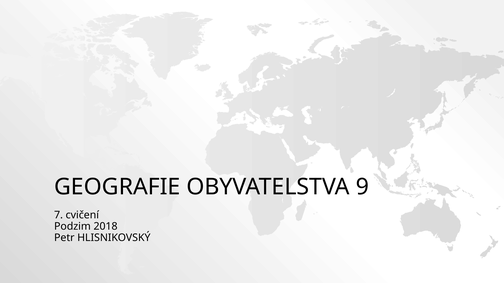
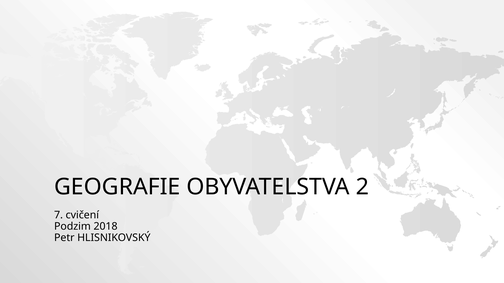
9: 9 -> 2
